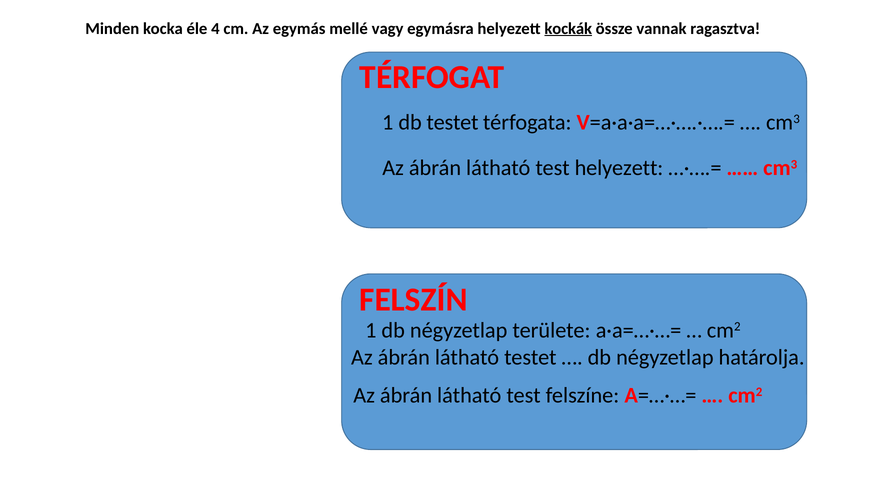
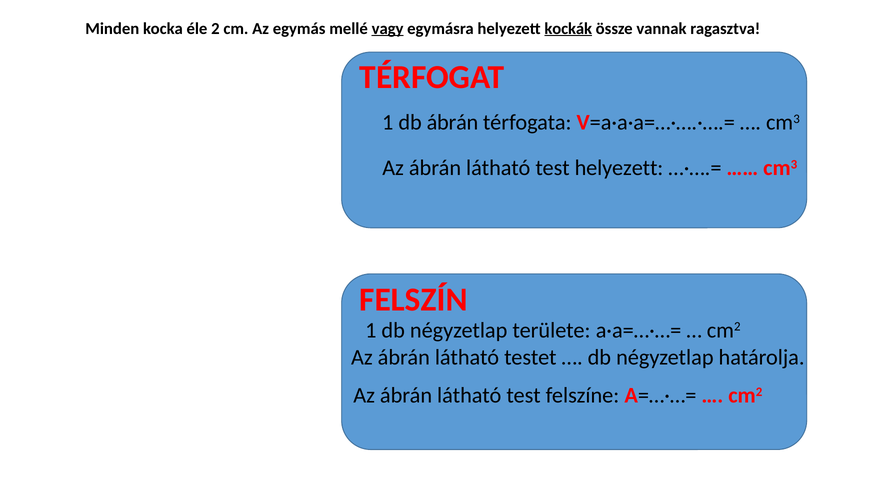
4: 4 -> 2
vagy underline: none -> present
db testet: testet -> ábrán
